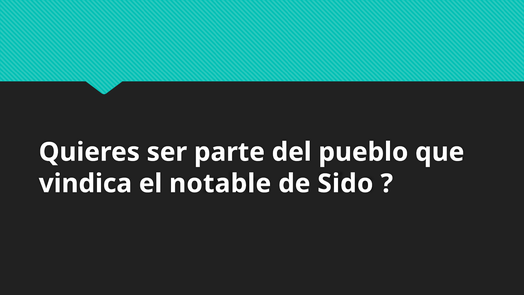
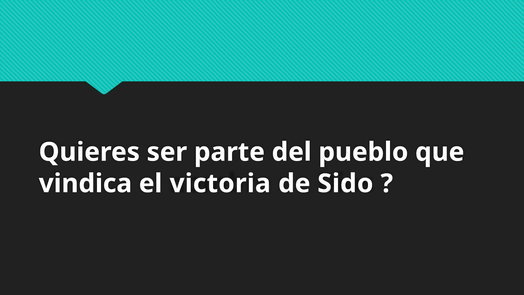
notable: notable -> victoria
